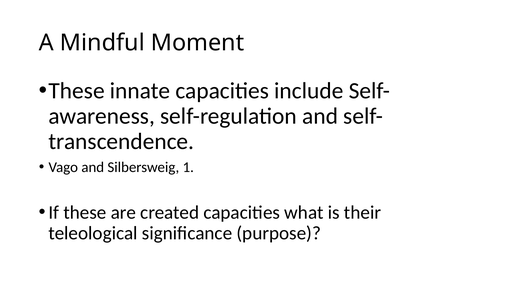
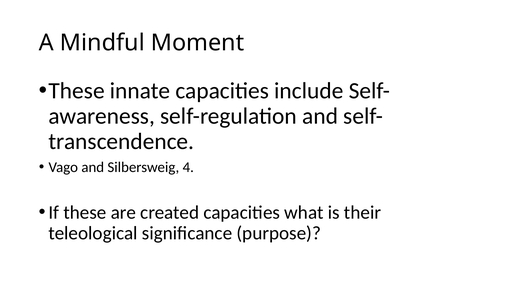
1: 1 -> 4
